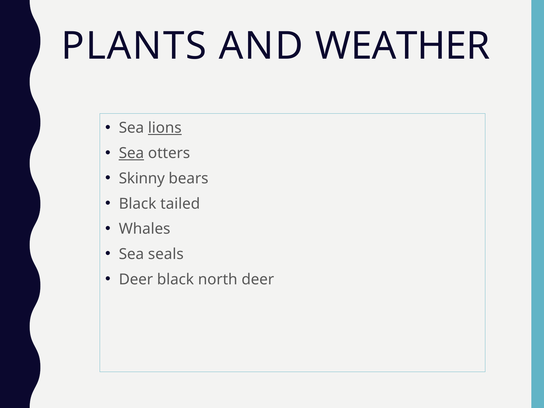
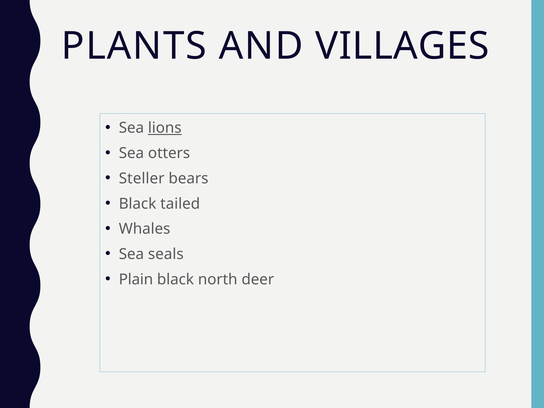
WEATHER: WEATHER -> VILLAGES
Sea at (131, 153) underline: present -> none
Skinny: Skinny -> Steller
Deer at (136, 279): Deer -> Plain
